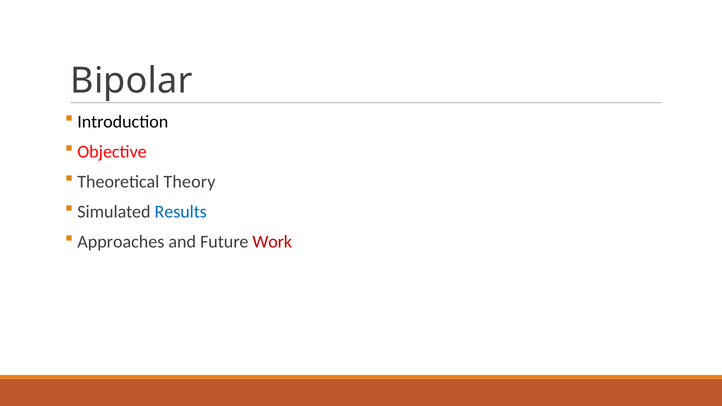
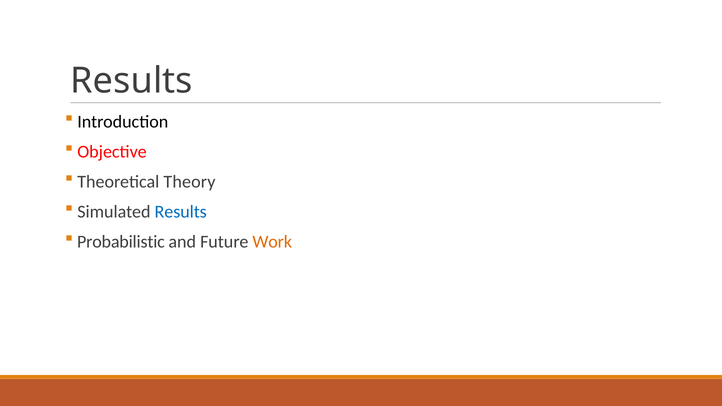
Bipolar at (132, 81): Bipolar -> Results
Approaches: Approaches -> Probabilistic
Work colour: red -> orange
